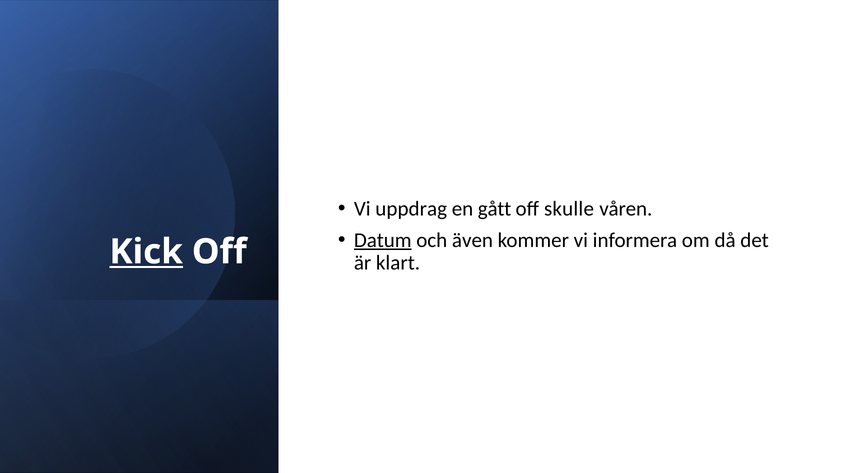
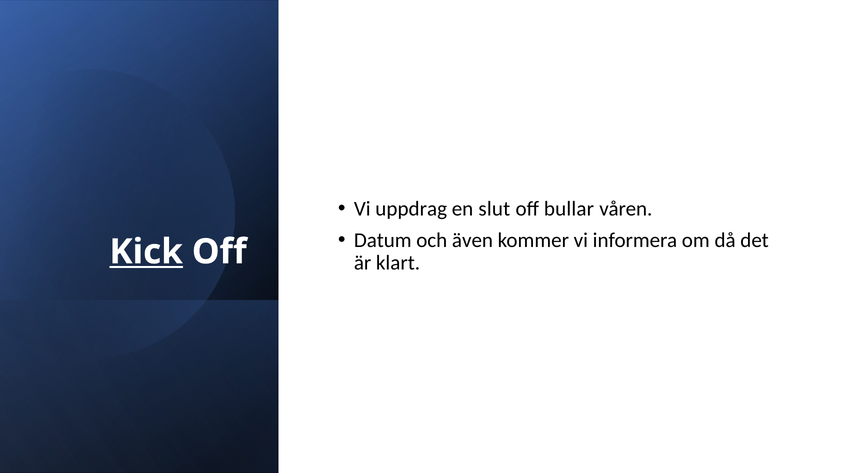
gått: gått -> slut
skulle: skulle -> bullar
Datum underline: present -> none
